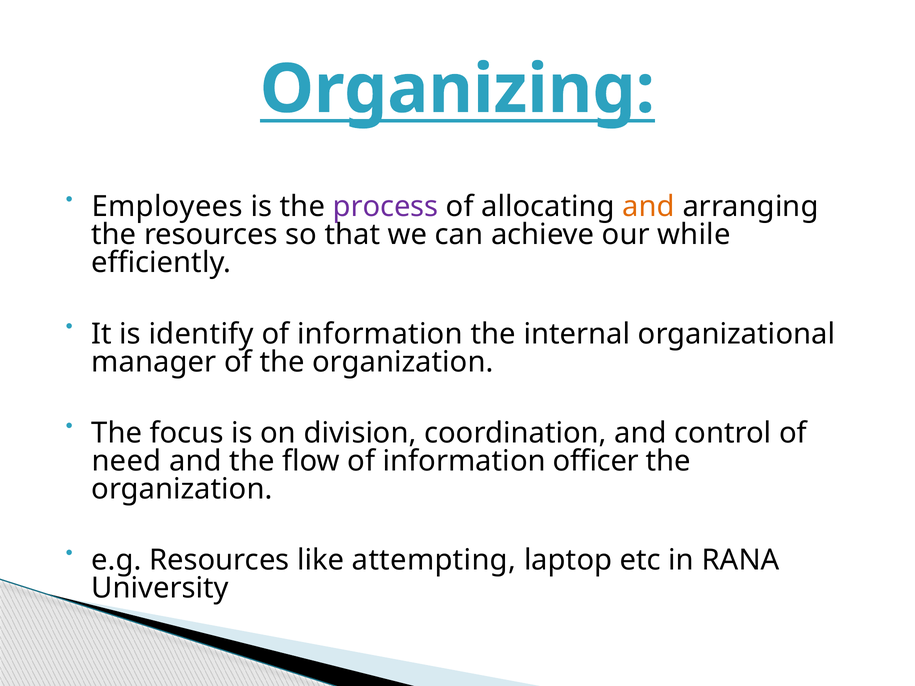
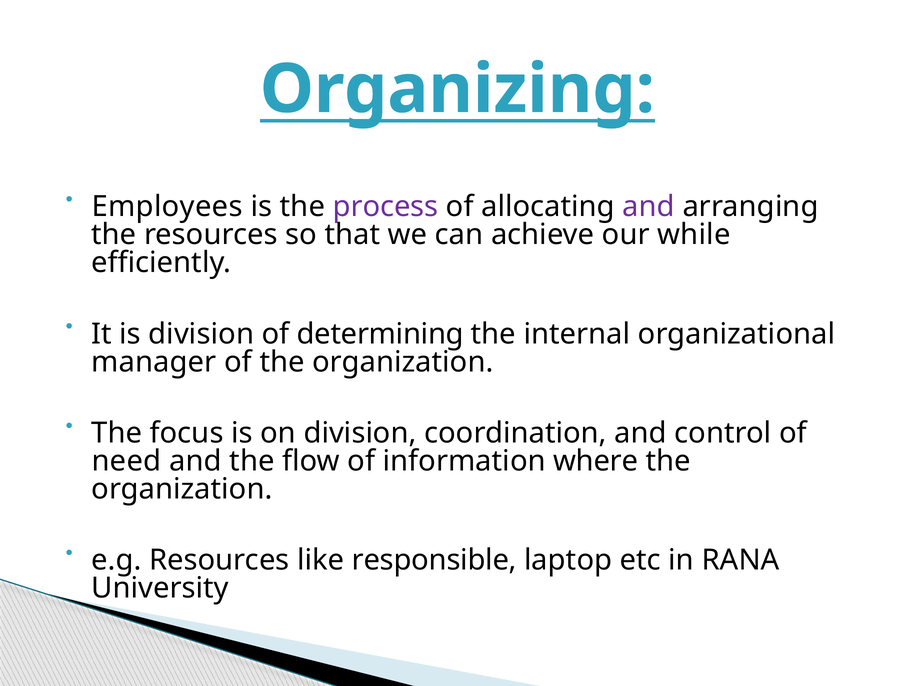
and at (649, 207) colour: orange -> purple
is identify: identify -> division
information at (380, 334): information -> determining
officer: officer -> where
attempting: attempting -> responsible
